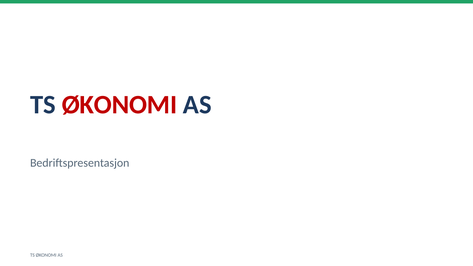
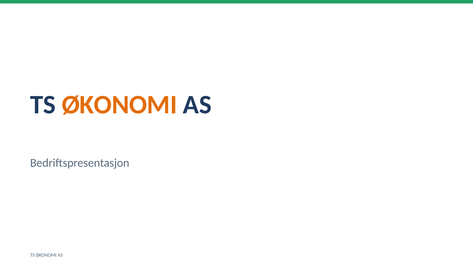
ØKONOMI at (119, 105) colour: red -> orange
